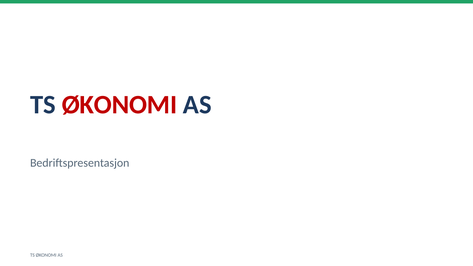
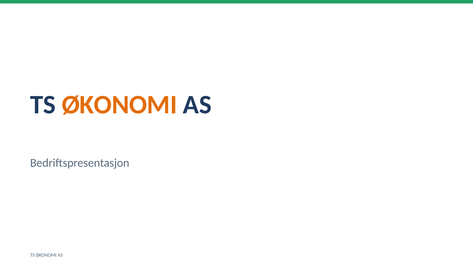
ØKONOMI at (119, 105) colour: red -> orange
